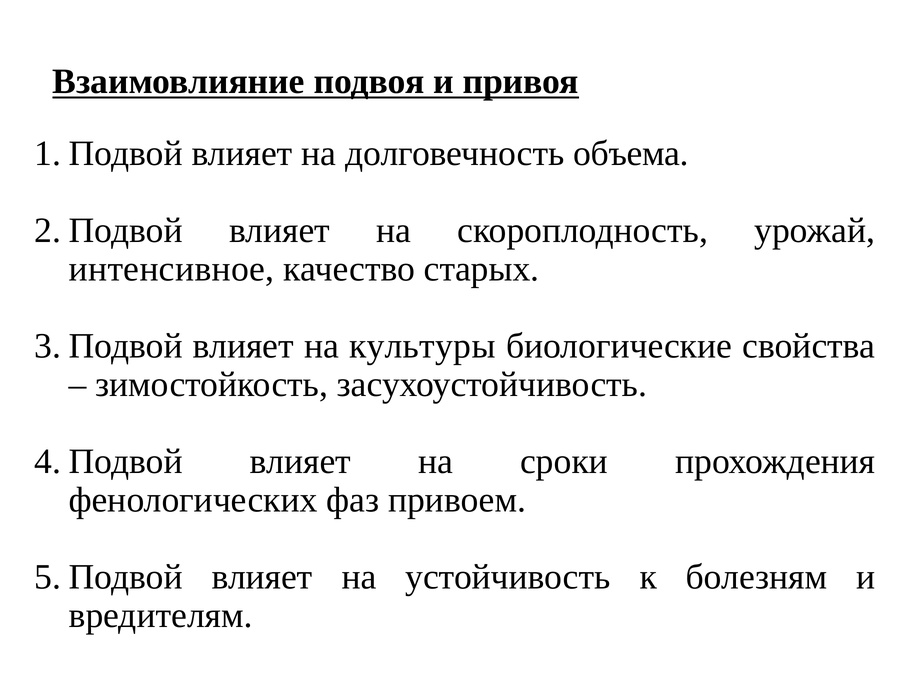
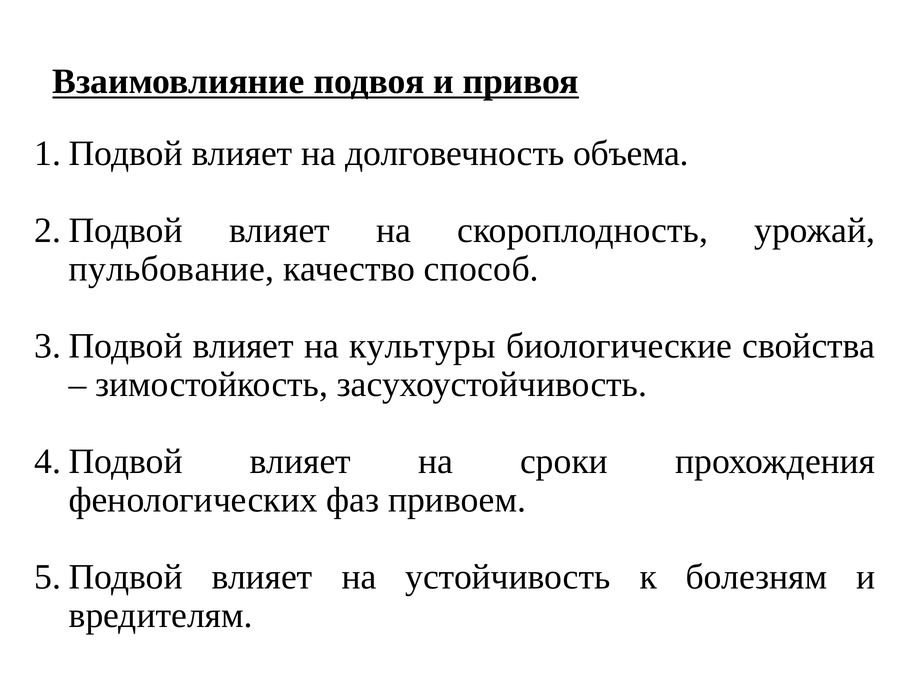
интенсивное: интенсивное -> пульбование
старых: старых -> способ
